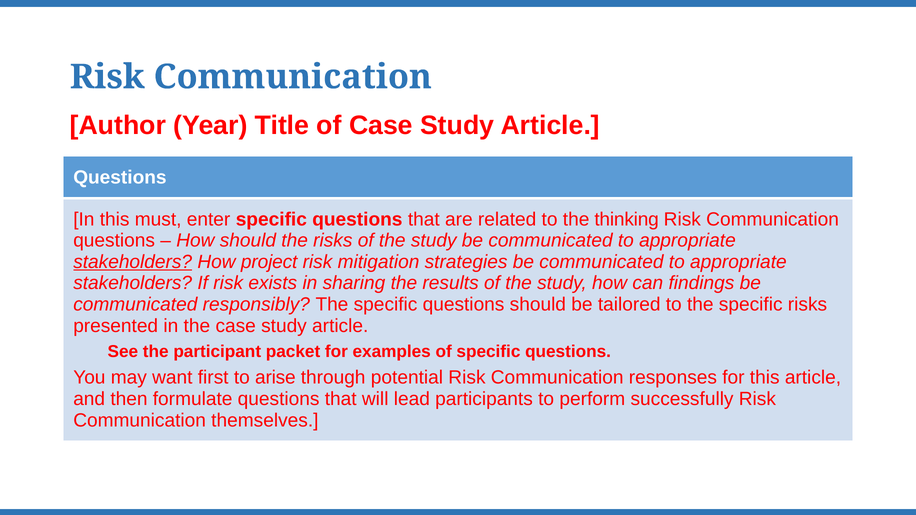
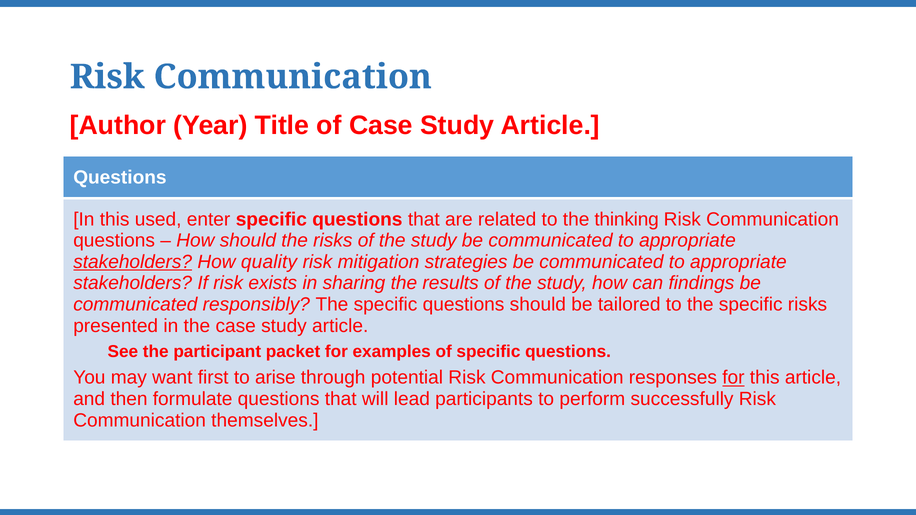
must: must -> used
project: project -> quality
for at (733, 378) underline: none -> present
